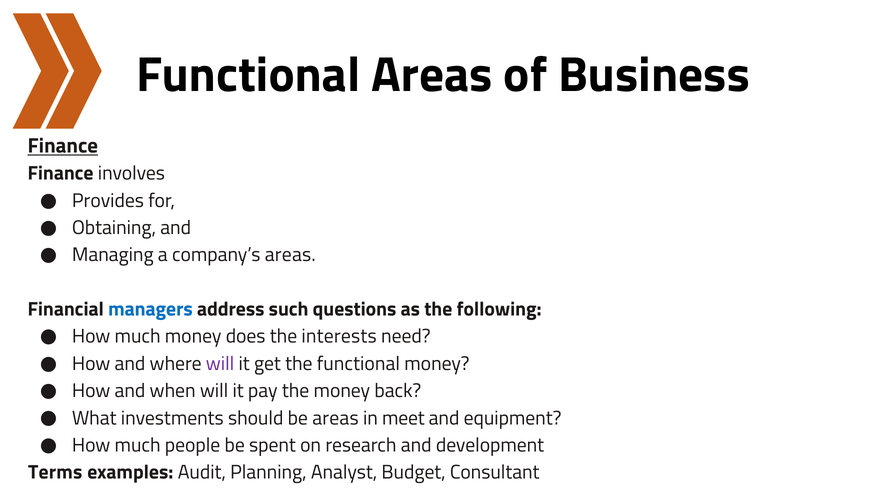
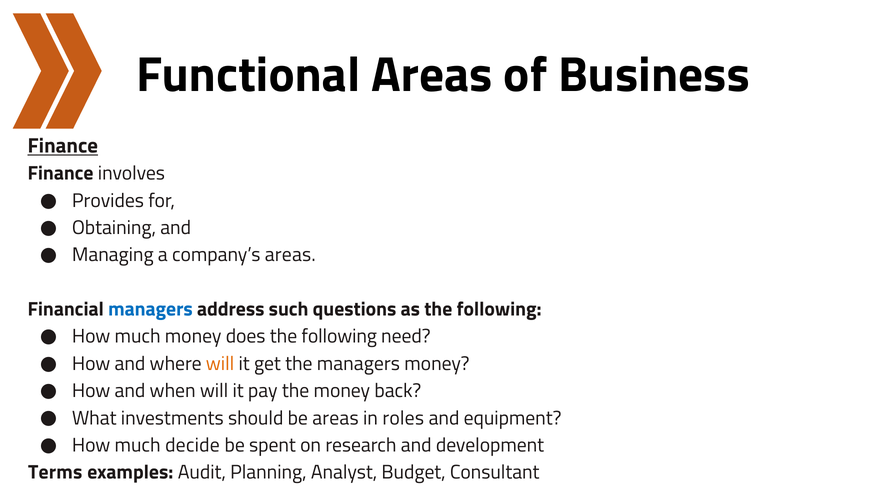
does the interests: interests -> following
will at (220, 364) colour: purple -> orange
the functional: functional -> managers
meet: meet -> roles
people: people -> decide
